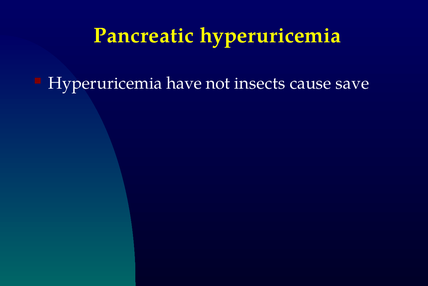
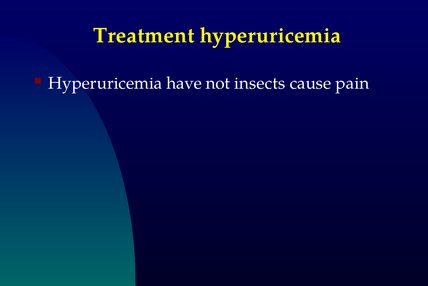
Pancreatic: Pancreatic -> Treatment
save: save -> pain
